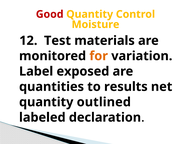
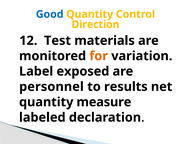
Good colour: red -> blue
Moisture: Moisture -> Direction
quantities: quantities -> personnel
outlined: outlined -> measure
